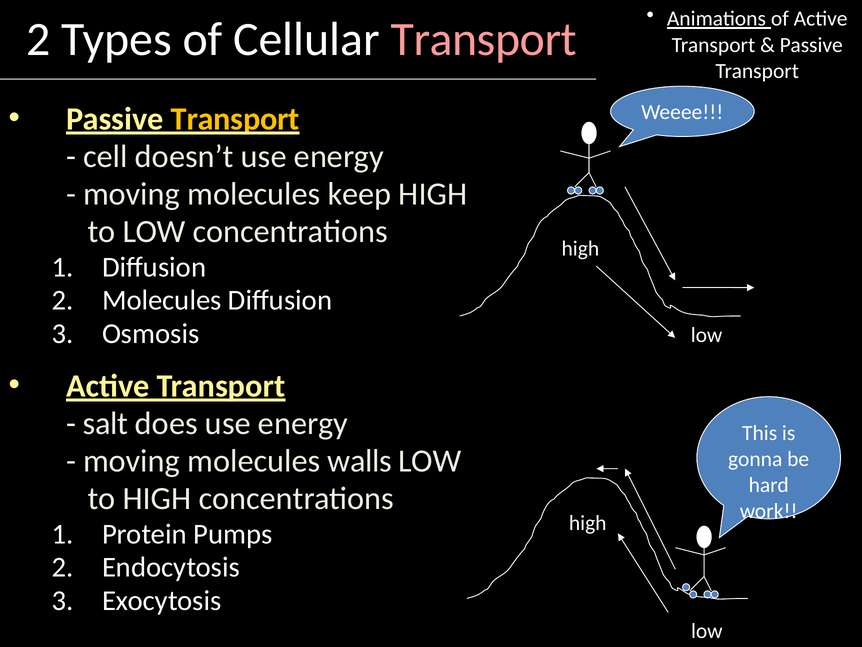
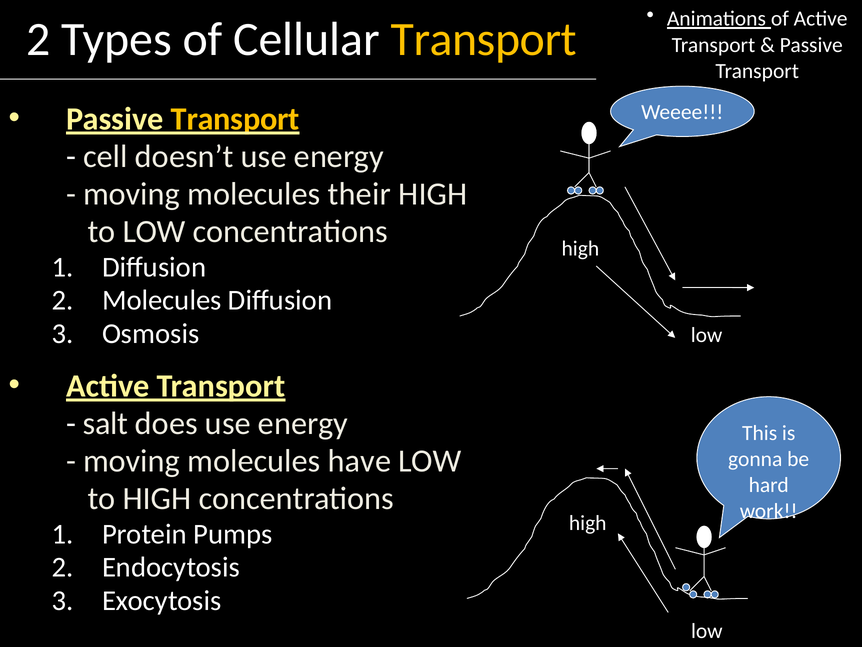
Transport at (484, 39) colour: pink -> yellow
keep: keep -> their
walls: walls -> have
